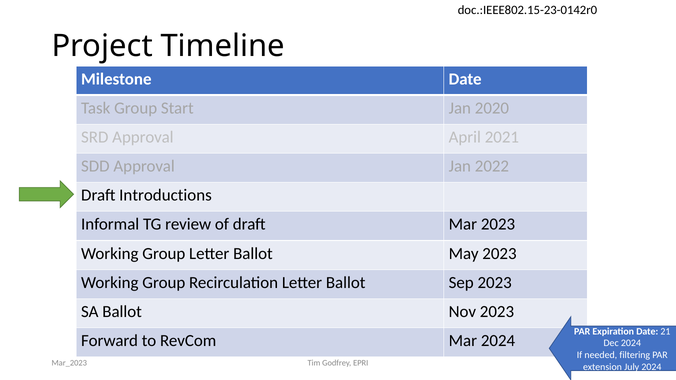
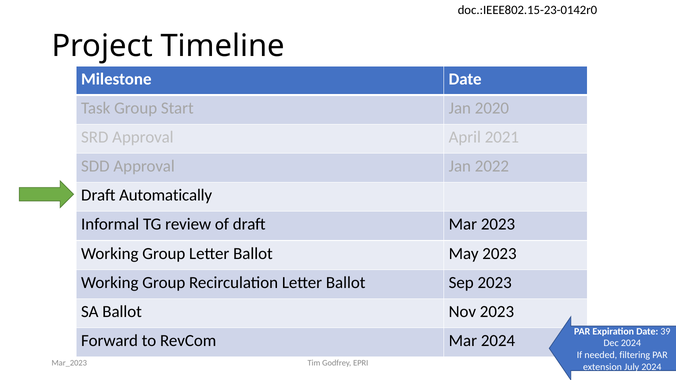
Introductions: Introductions -> Automatically
21: 21 -> 39
